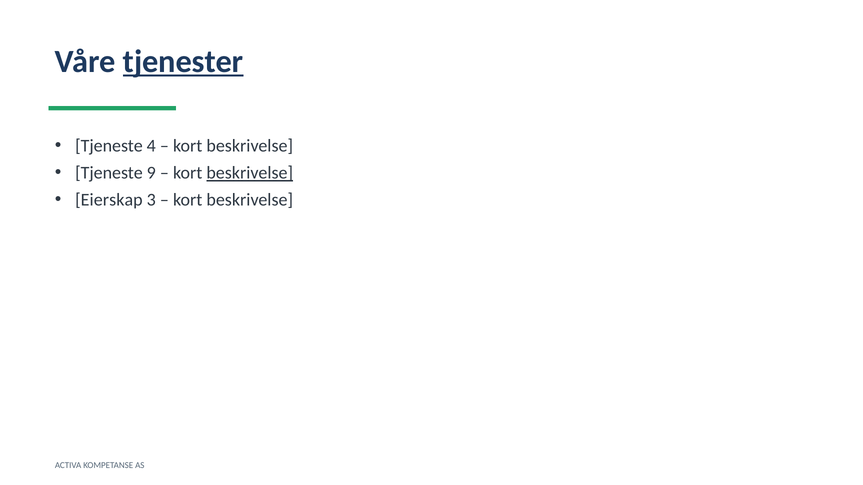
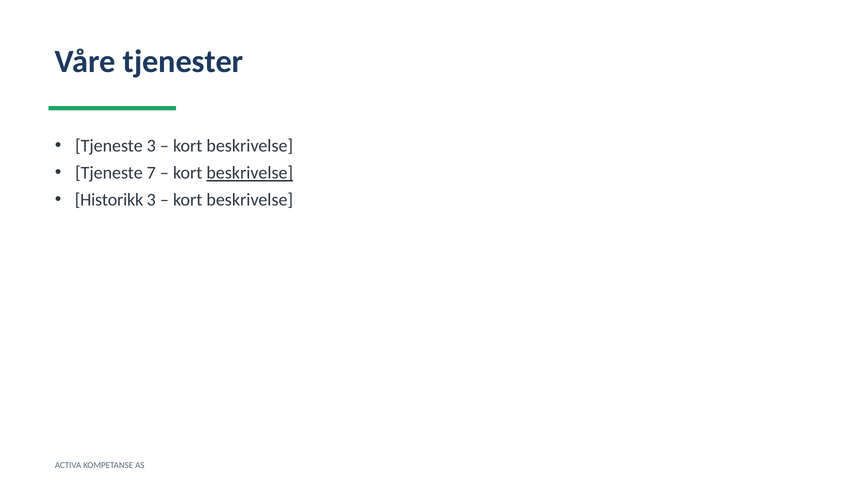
tjenester underline: present -> none
Tjeneste 4: 4 -> 3
9: 9 -> 7
Eierskap: Eierskap -> Historikk
